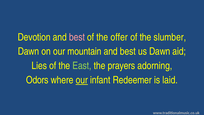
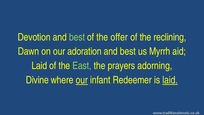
best at (77, 37) colour: pink -> light green
slumber: slumber -> reclining
mountain: mountain -> adoration
us Dawn: Dawn -> Myrrh
Lies at (39, 66): Lies -> Laid
Odors: Odors -> Divine
laid at (170, 80) underline: none -> present
